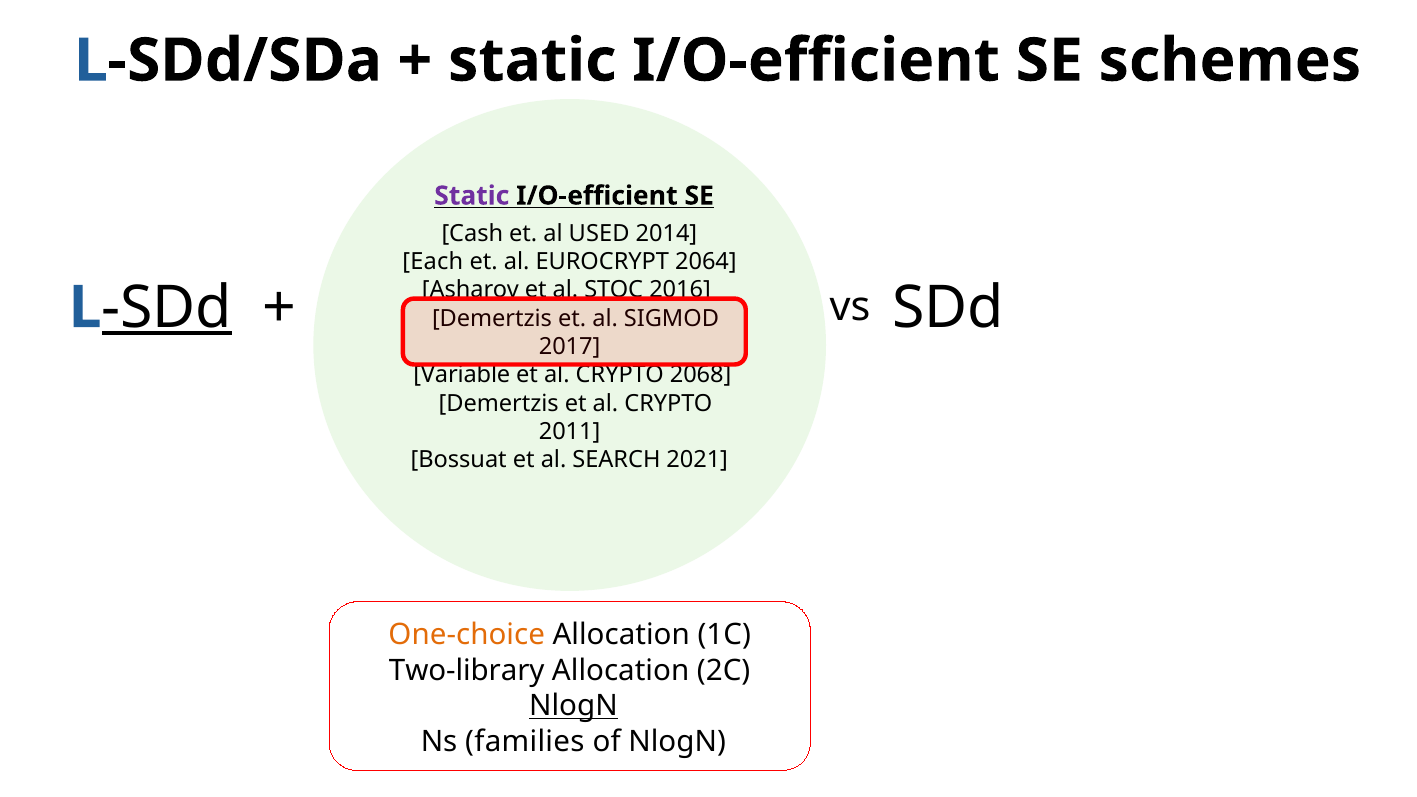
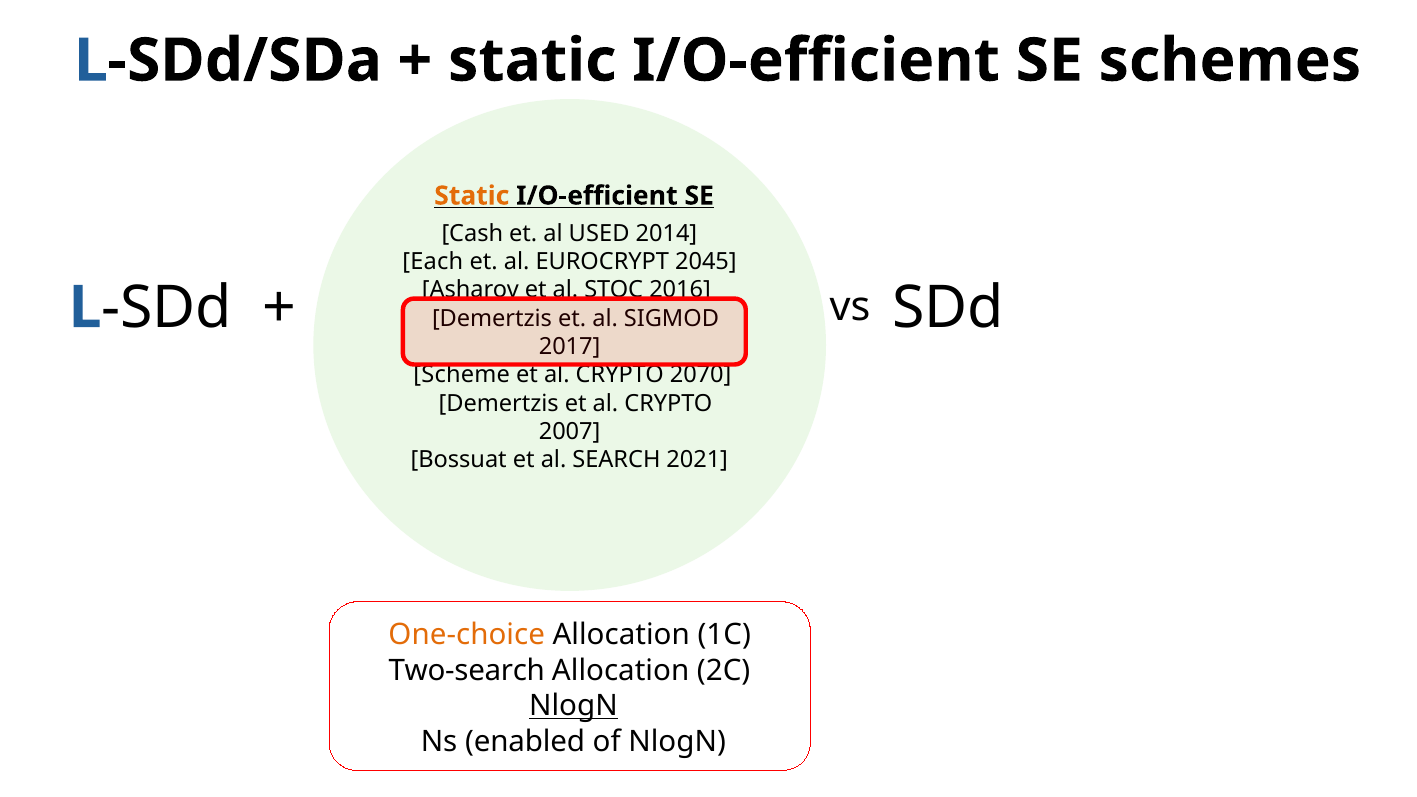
Static at (472, 196) colour: purple -> orange
2064: 2064 -> 2045
SDd at (167, 308) underline: present -> none
Variable: Variable -> Scheme
2068: 2068 -> 2070
2011: 2011 -> 2007
Two-library: Two-library -> Two-search
families: families -> enabled
